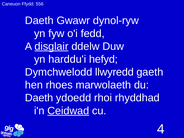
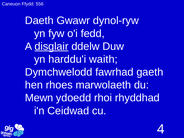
hefyd: hefyd -> waith
llwyredd: llwyredd -> fawrhad
Daeth at (39, 98): Daeth -> Mewn
Ceidwad underline: present -> none
